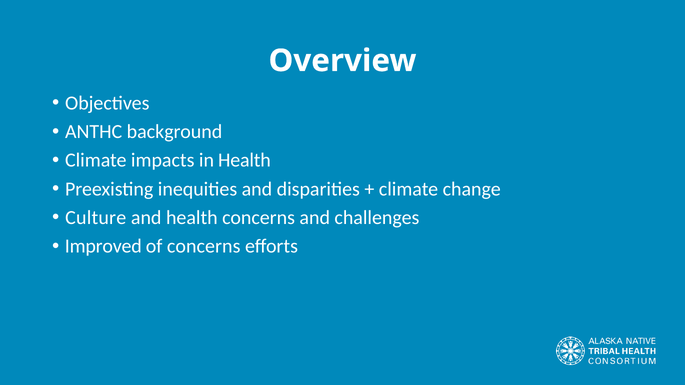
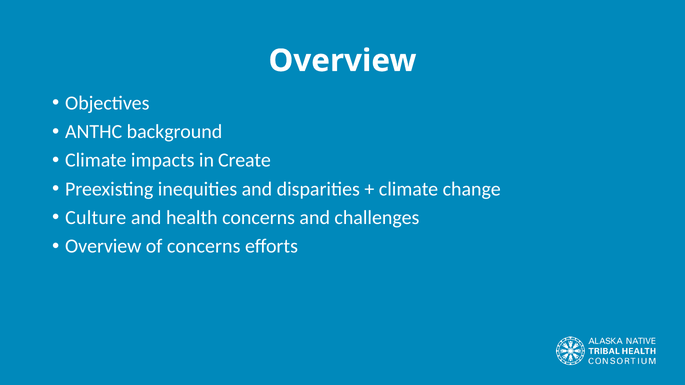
in Health: Health -> Create
Improved at (103, 247): Improved -> Overview
